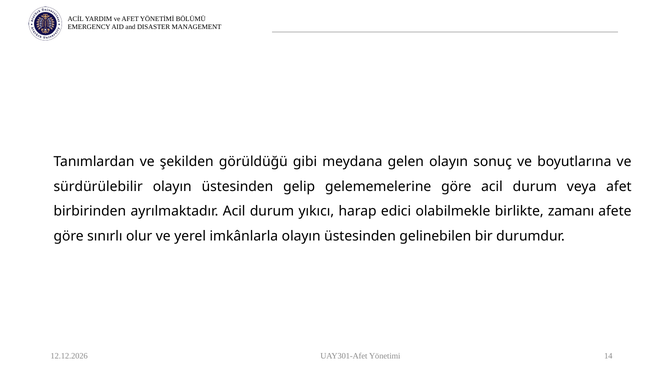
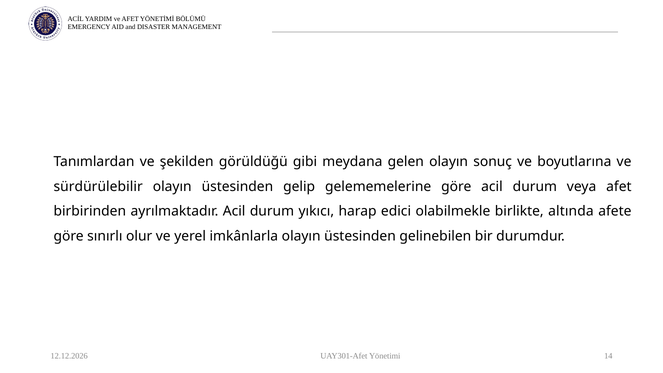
zamanı: zamanı -> altında
